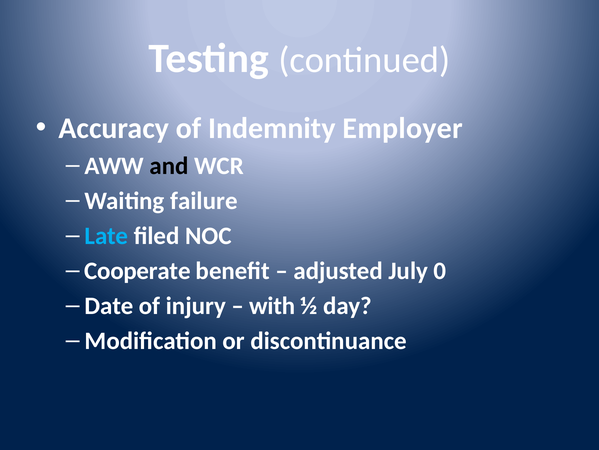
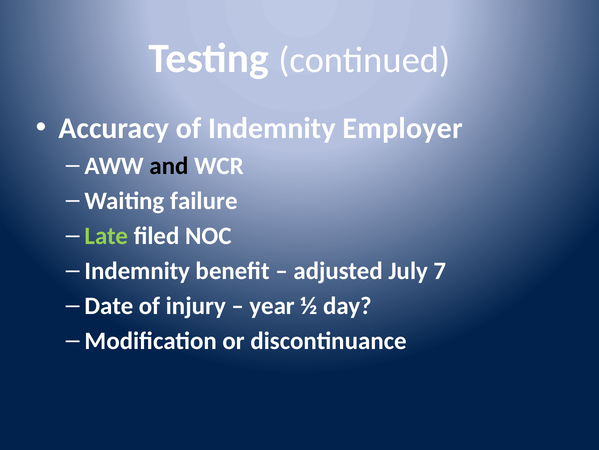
Late colour: light blue -> light green
Cooperate at (137, 270): Cooperate -> Indemnity
0: 0 -> 7
with: with -> year
